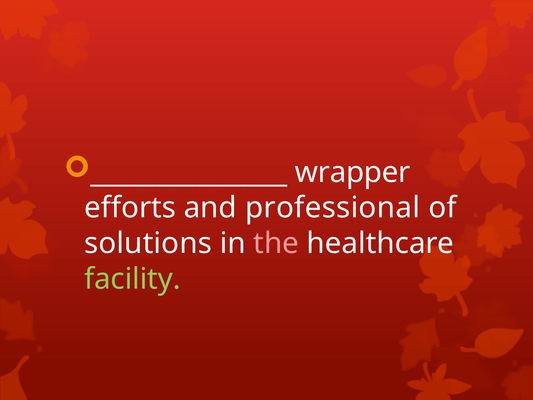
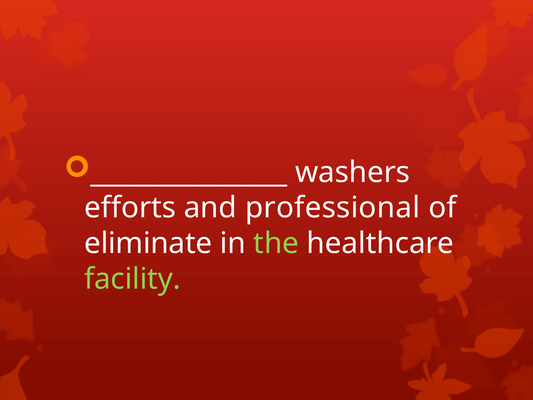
wrapper: wrapper -> washers
solutions: solutions -> eliminate
the colour: pink -> light green
